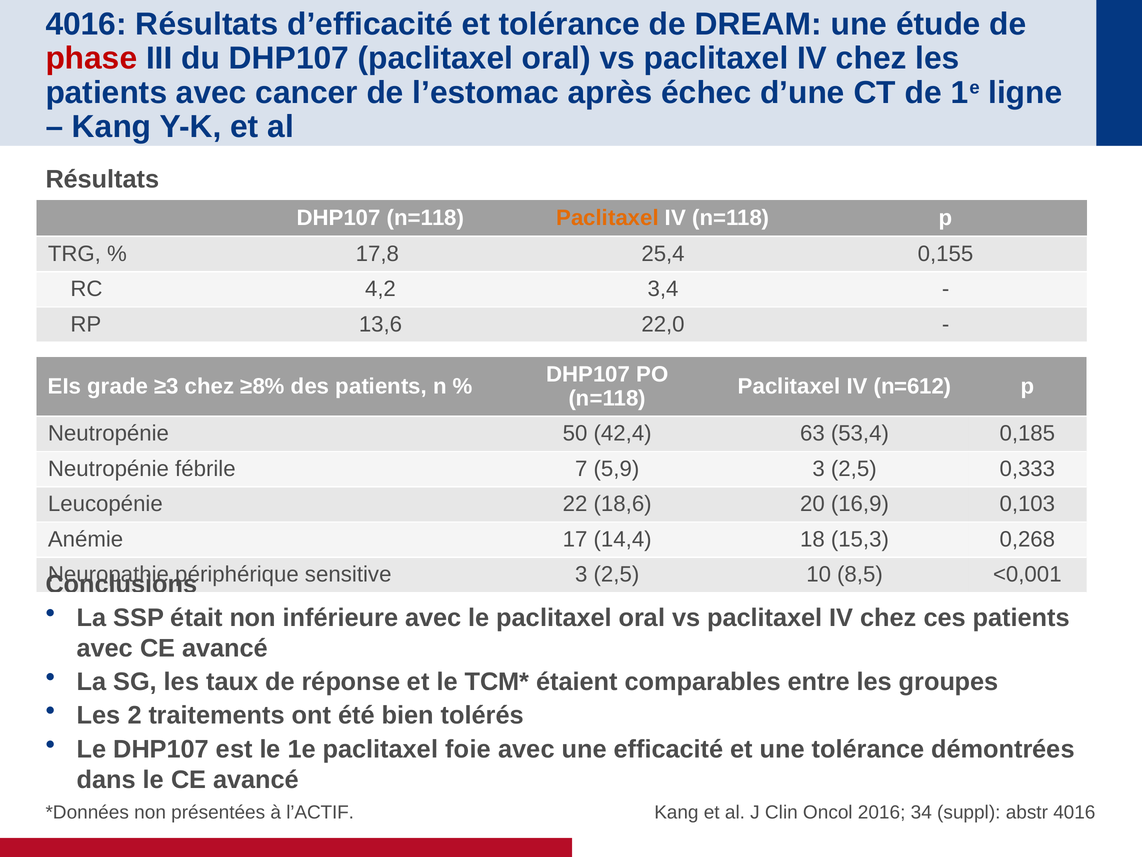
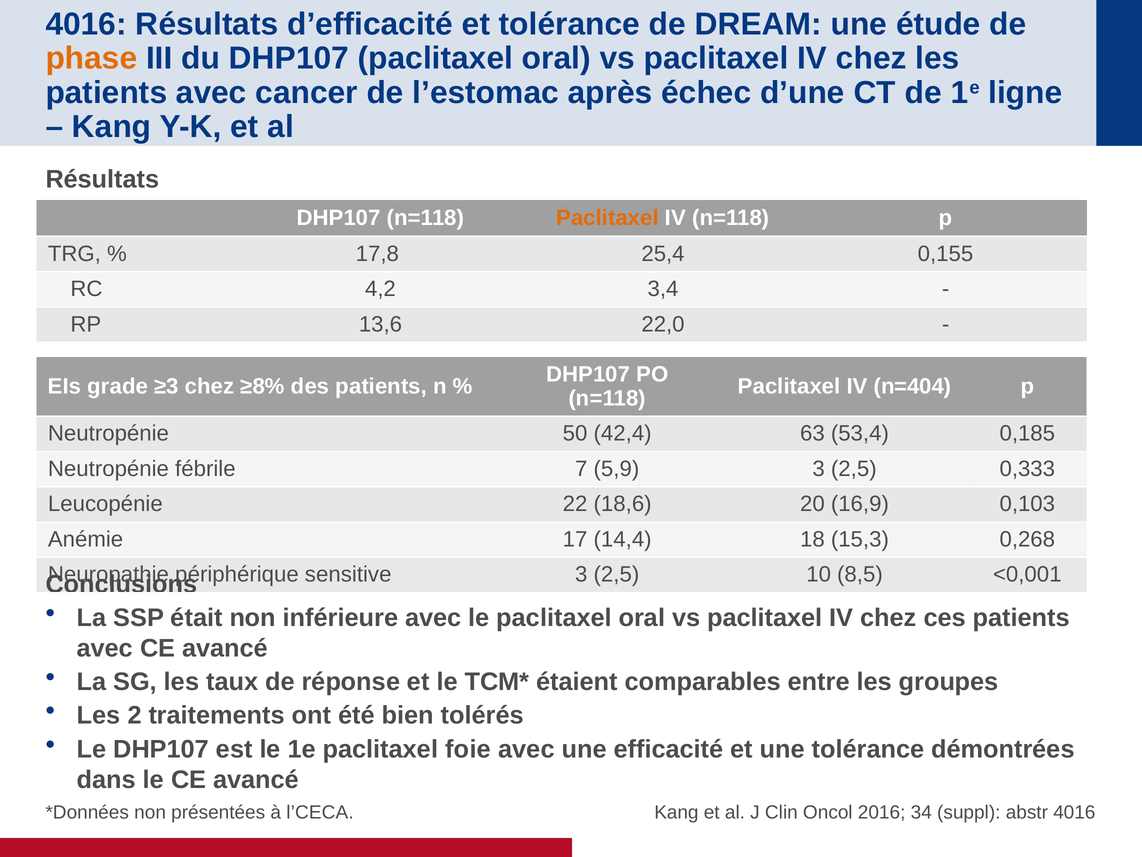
phase colour: red -> orange
n=612: n=612 -> n=404
l’ACTIF: l’ACTIF -> l’CECA
